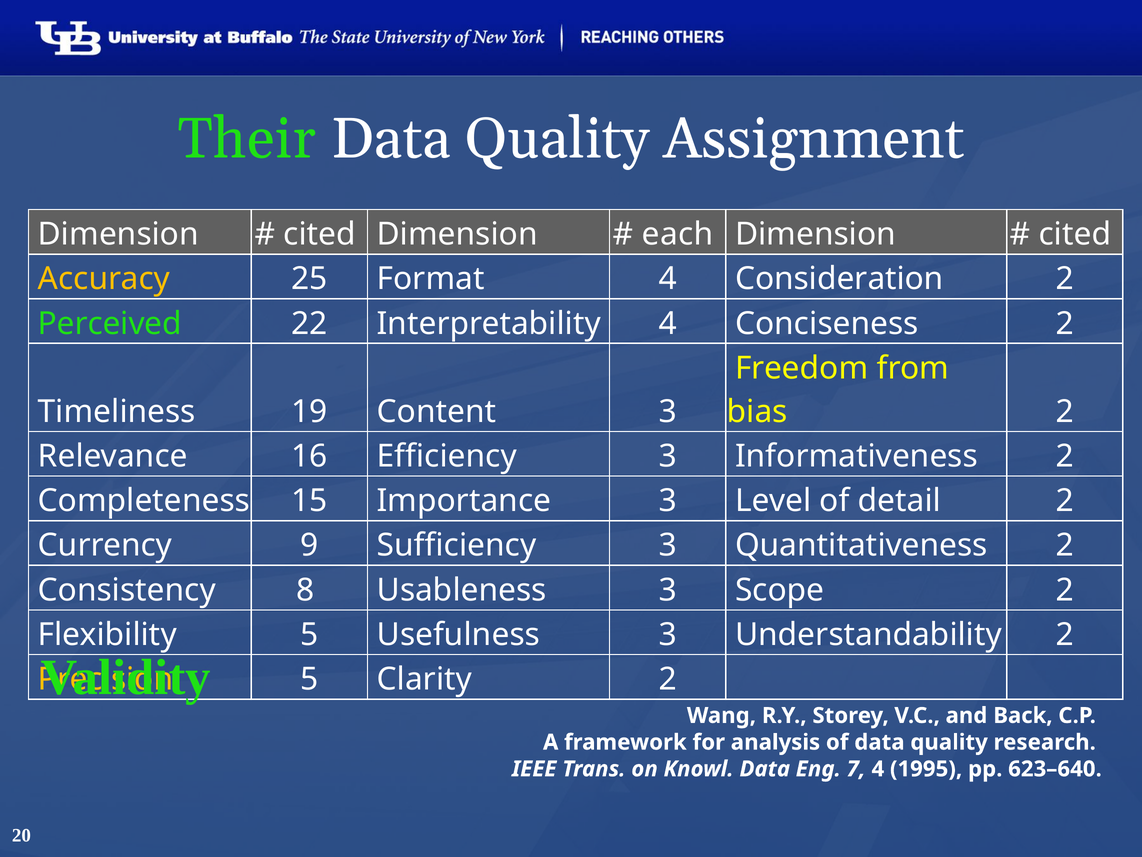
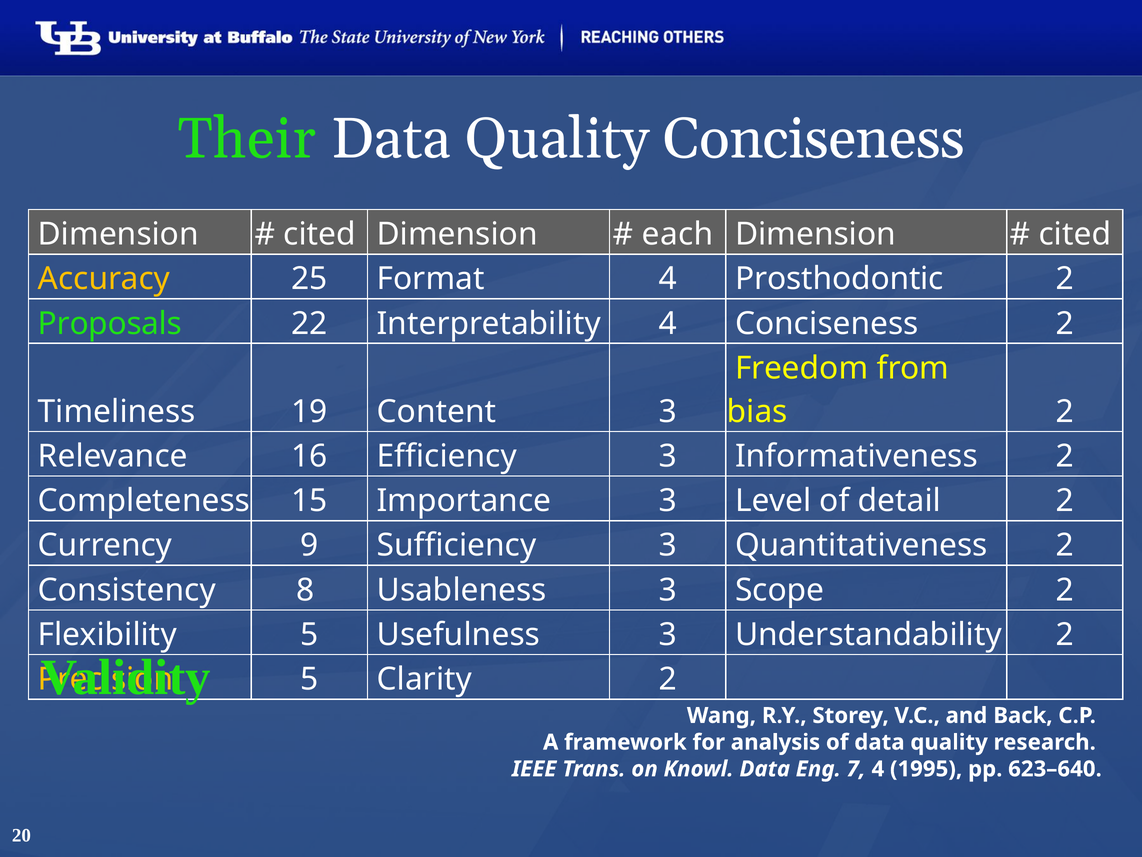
Quality Assignment: Assignment -> Conciseness
Consideration: Consideration -> Prosthodontic
Perceived: Perceived -> Proposals
